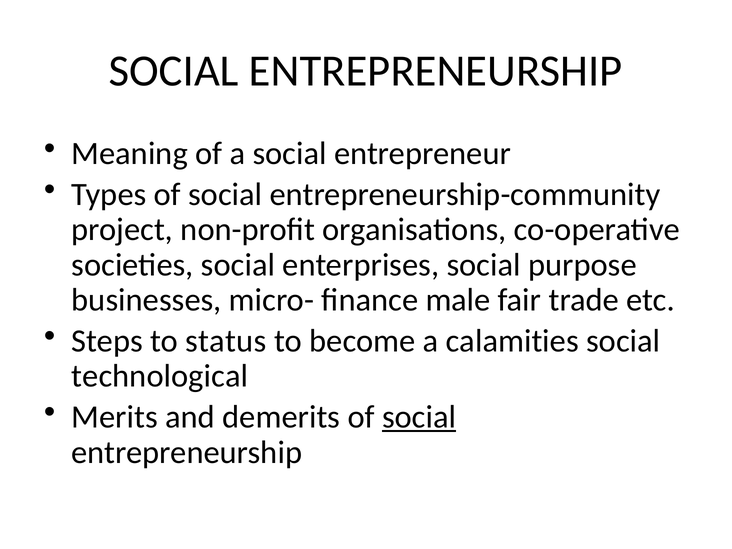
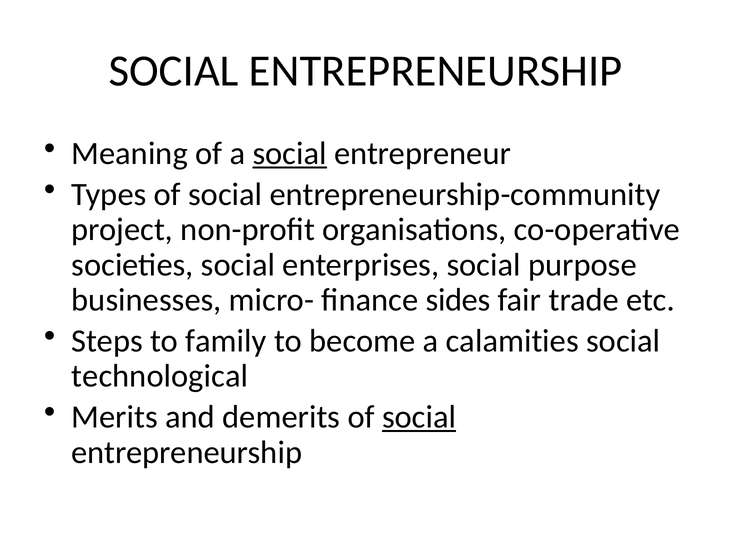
social at (290, 154) underline: none -> present
male: male -> sides
status: status -> family
